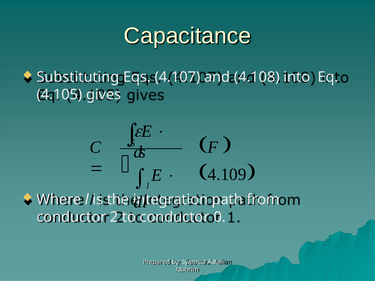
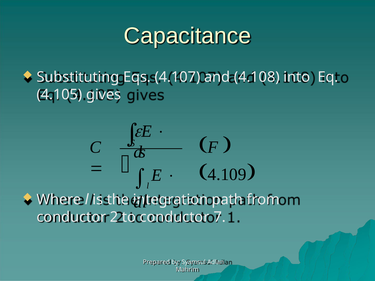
0: 0 -> 7
